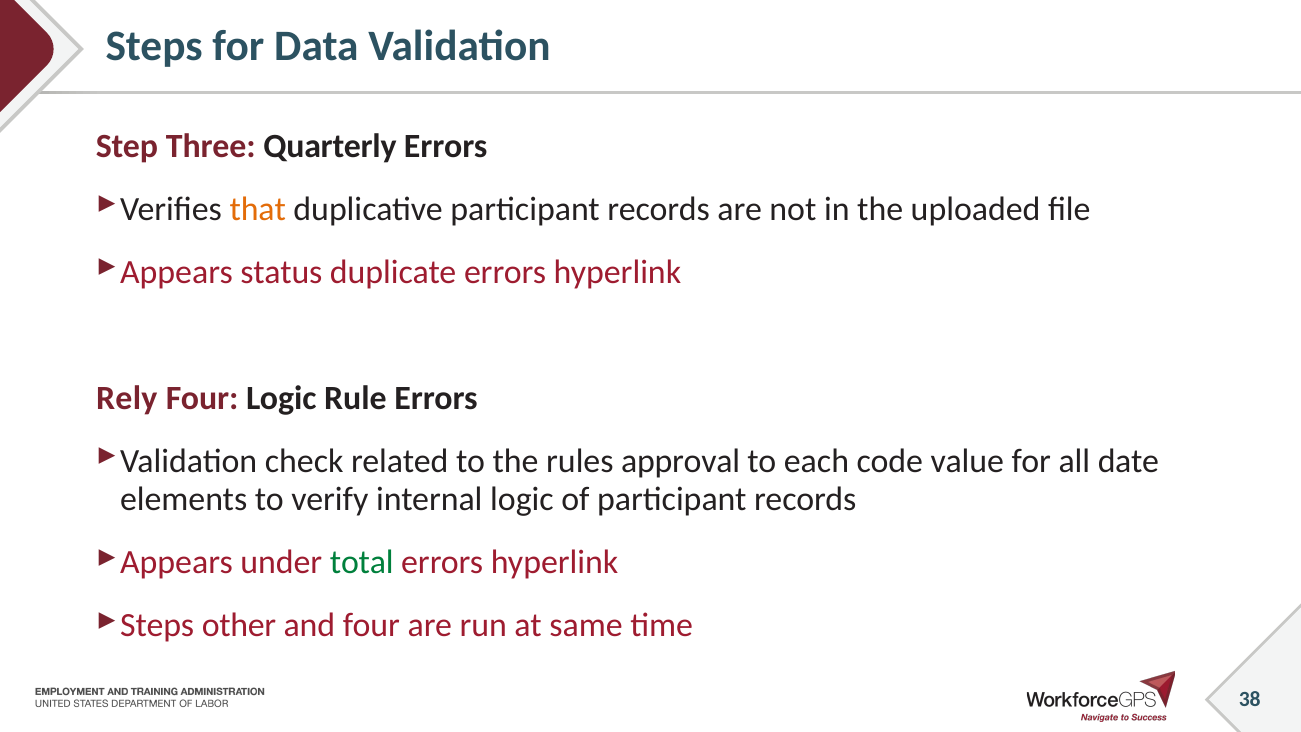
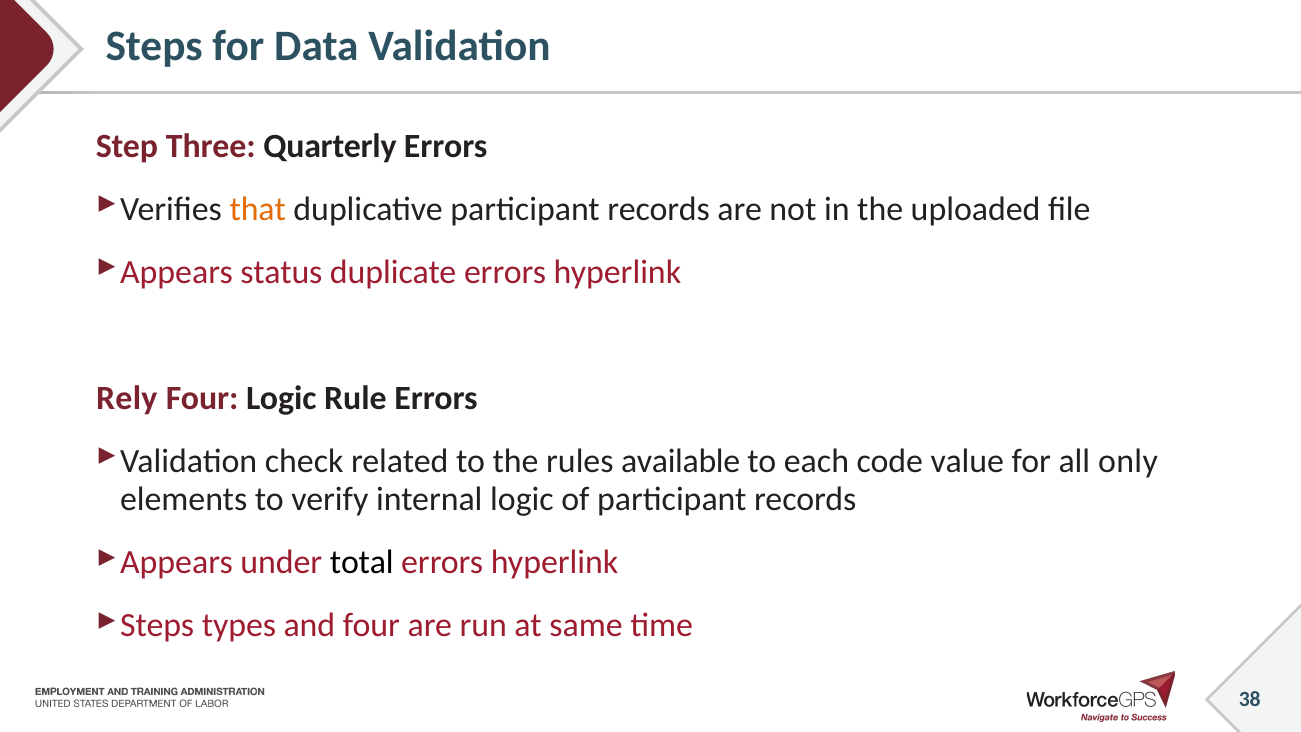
approval: approval -> available
date: date -> only
total colour: green -> black
other: other -> types
